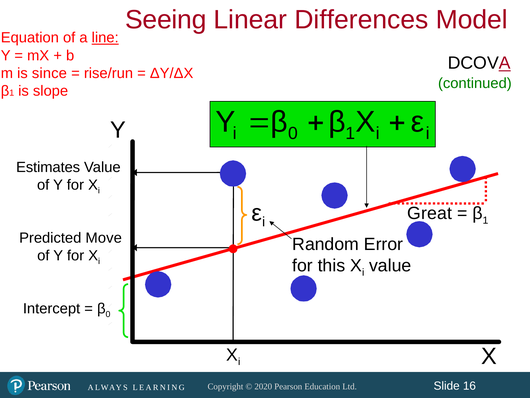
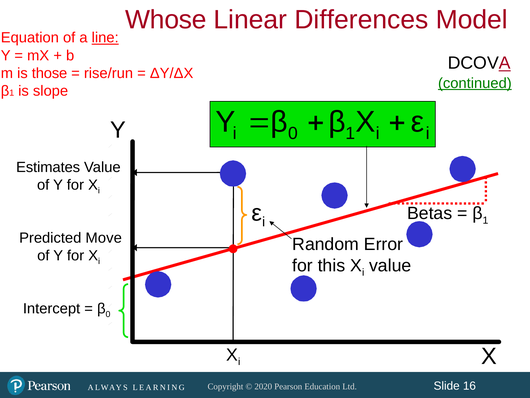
Seeing: Seeing -> Whose
since: since -> those
continued underline: none -> present
Great: Great -> Betas
